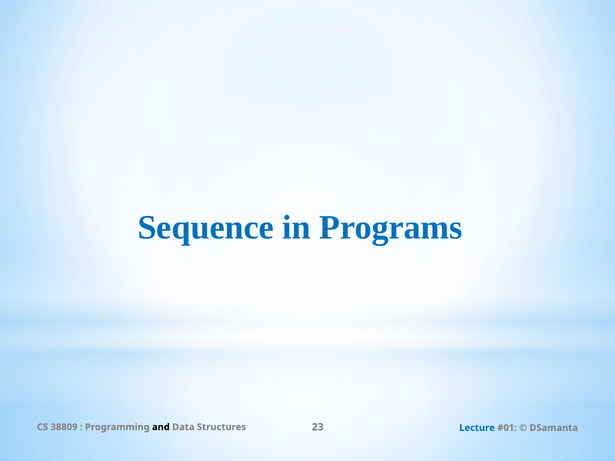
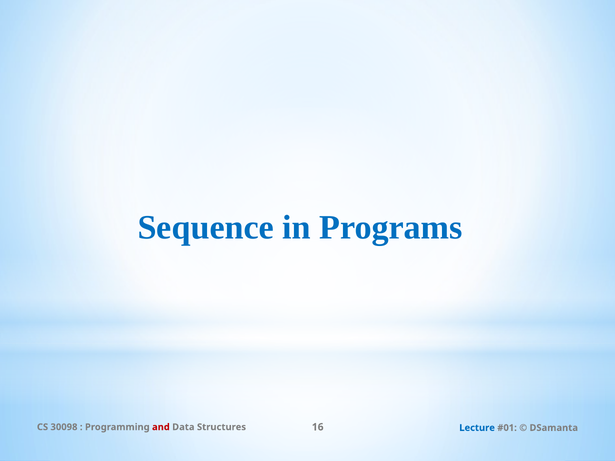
38809: 38809 -> 30098
and colour: black -> red
23: 23 -> 16
